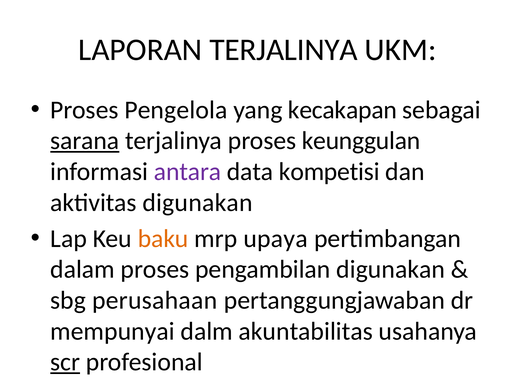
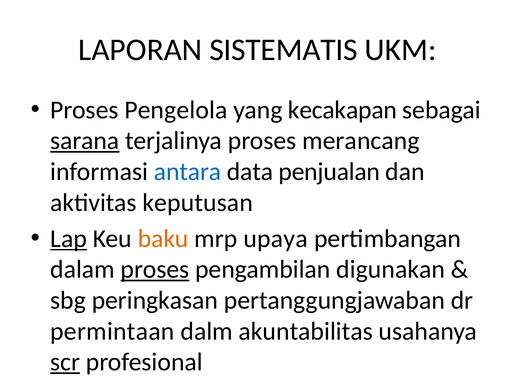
LAPORAN TERJALINYA: TERJALINYA -> SISTEMATIS
keunggulan: keunggulan -> merancang
antara colour: purple -> blue
kompetisi: kompetisi -> penjualan
aktivitas digunakan: digunakan -> keputusan
Lap underline: none -> present
proses at (155, 270) underline: none -> present
perusahaan: perusahaan -> peringkasan
mempunyai: mempunyai -> permintaan
